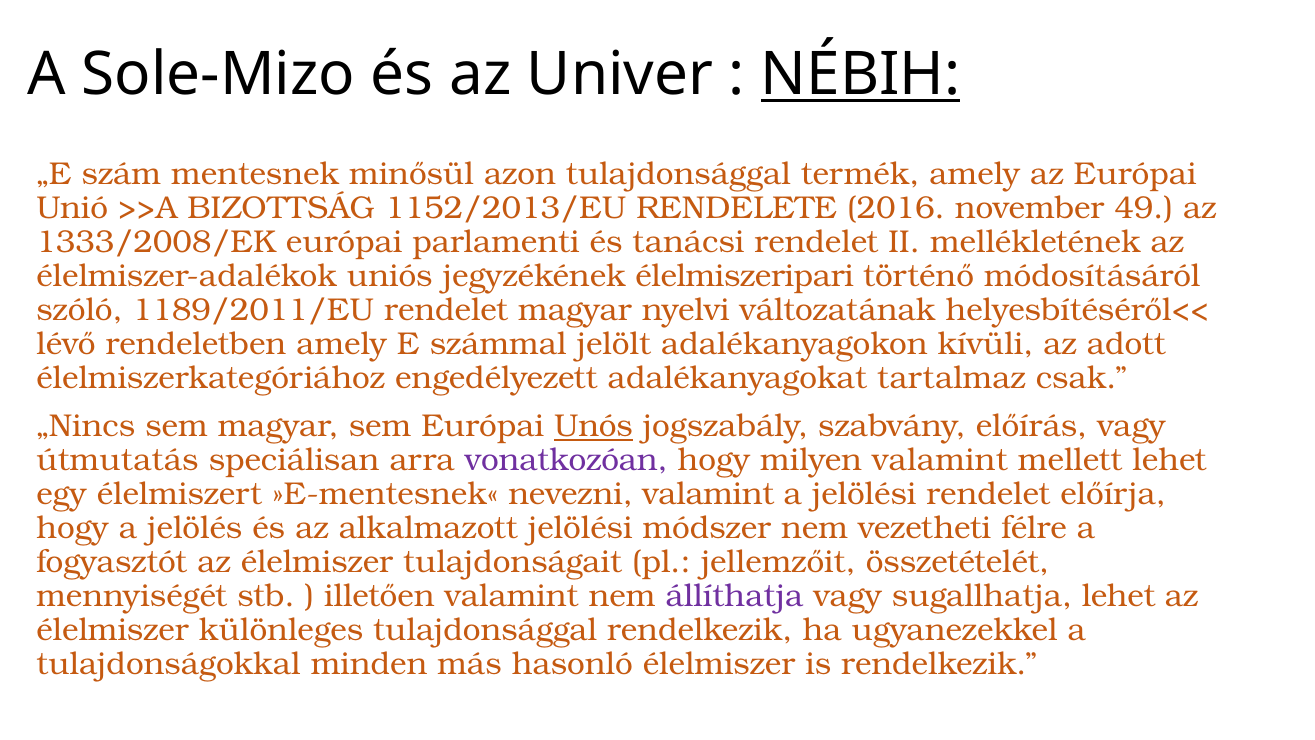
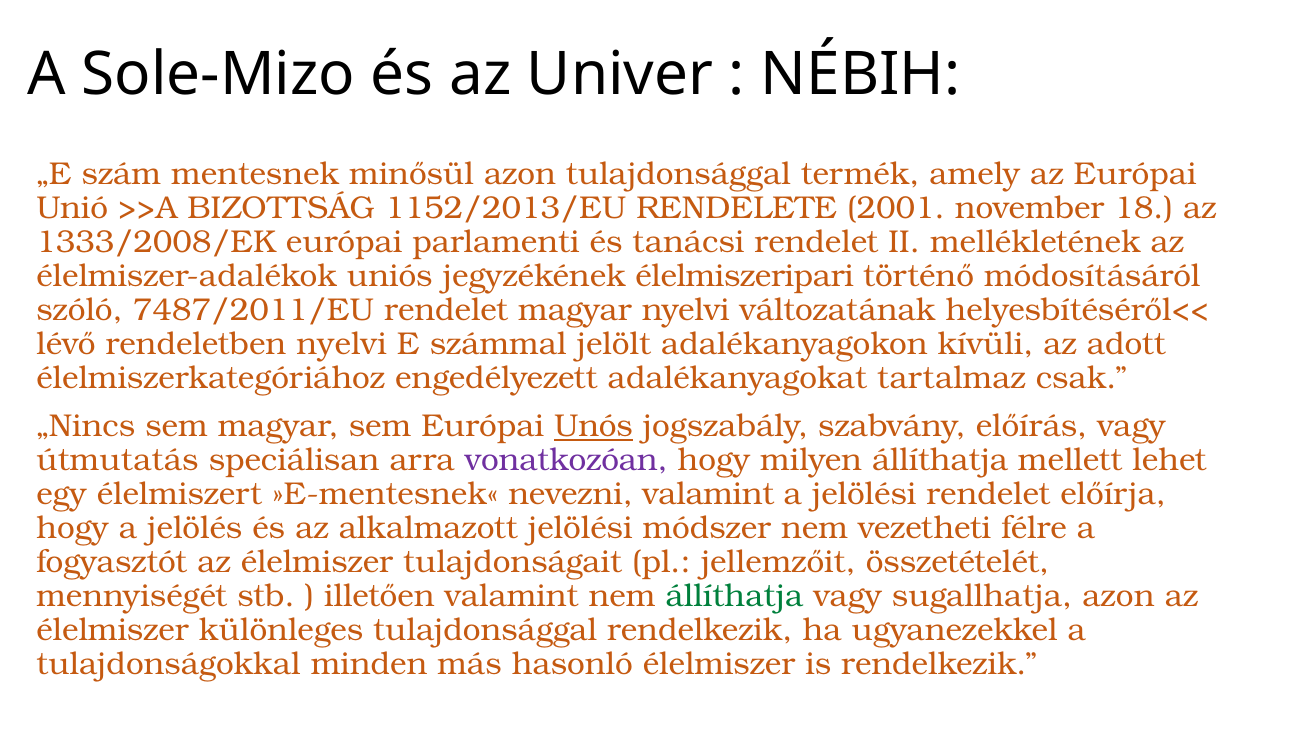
NÉBIH underline: present -> none
2016: 2016 -> 2001
49: 49 -> 18
1189/2011/EU: 1189/2011/EU -> 7487/2011/EU
rendeletben amely: amely -> nyelvi
milyen valamint: valamint -> állíthatja
állíthatja at (734, 596) colour: purple -> green
sugallhatja lehet: lehet -> azon
